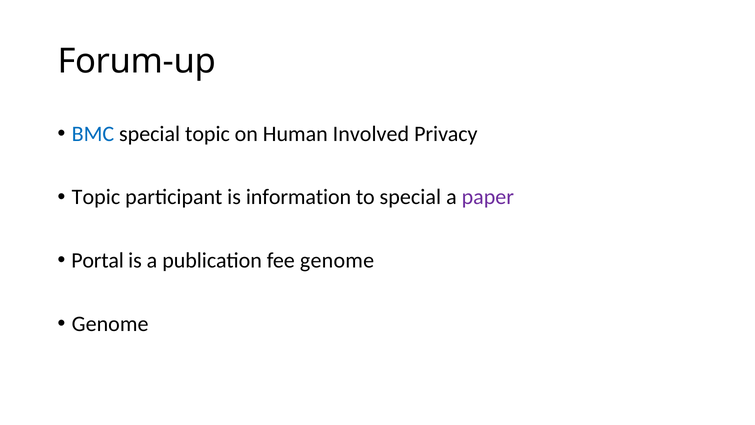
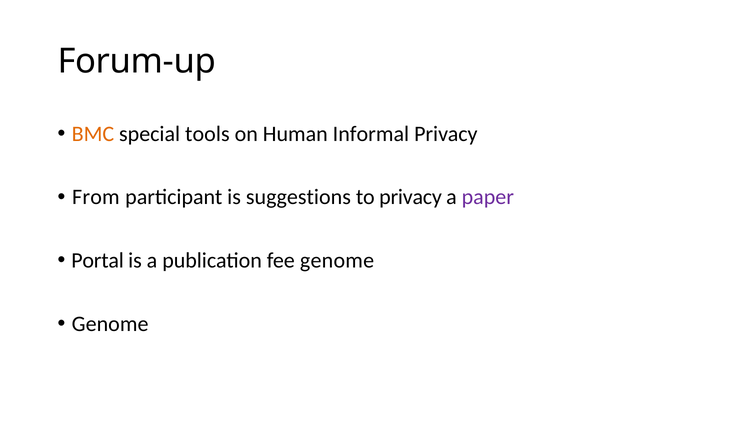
BMC colour: blue -> orange
special topic: topic -> tools
Involved: Involved -> Informal
Topic at (96, 197): Topic -> From
information: information -> suggestions
to special: special -> privacy
